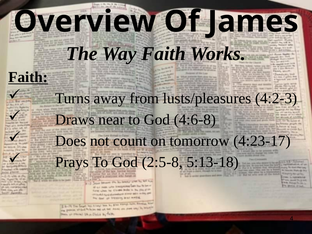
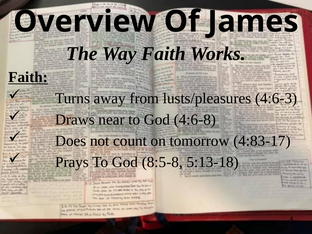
4:2-3: 4:2-3 -> 4:6-3
4:23-17: 4:23-17 -> 4:83-17
2:5-8: 2:5-8 -> 8:5-8
